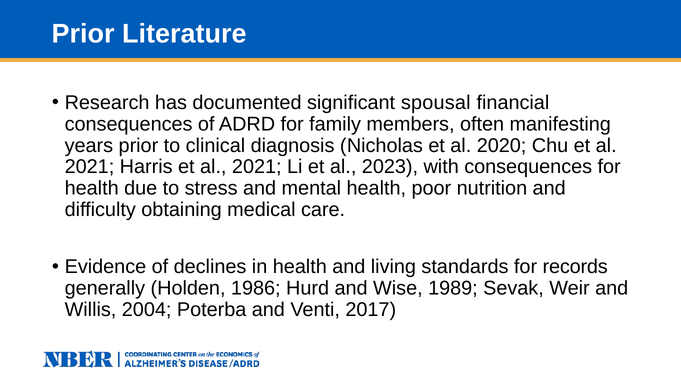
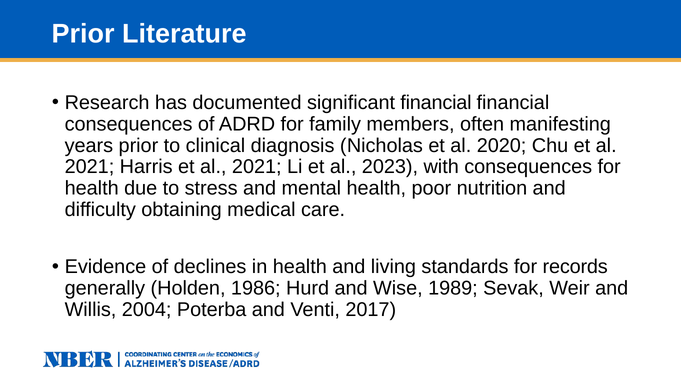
significant spousal: spousal -> financial
